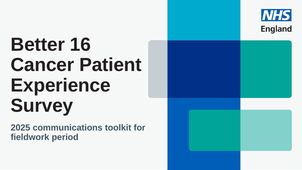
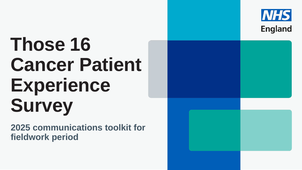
Better: Better -> Those
